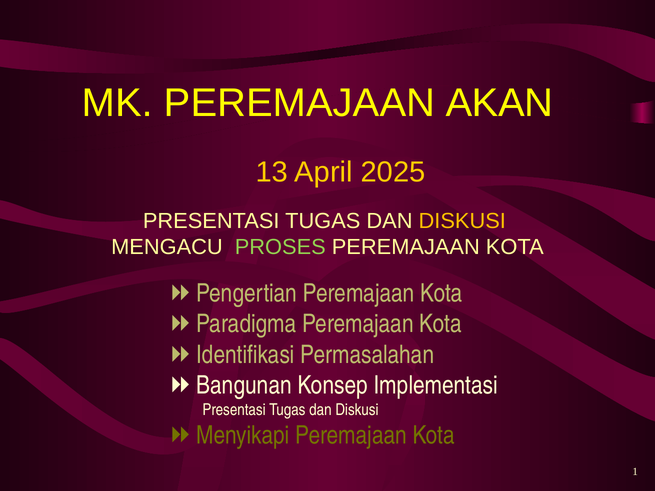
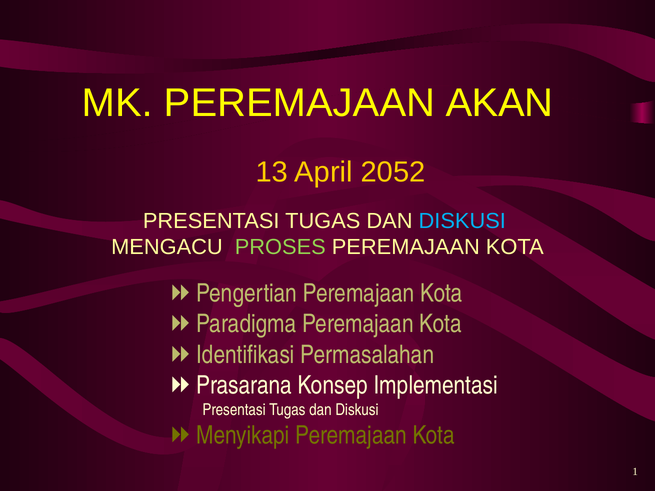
2025: 2025 -> 2052
DISKUSI at (462, 221) colour: yellow -> light blue
Bangunan: Bangunan -> Prasarana
